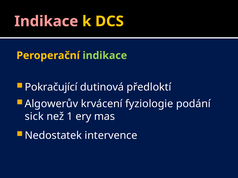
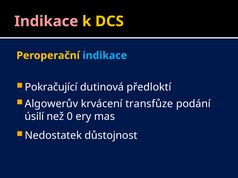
indikace at (105, 56) colour: light green -> light blue
fyziologie: fyziologie -> transfůze
sick: sick -> úsilí
1: 1 -> 0
intervence: intervence -> důstojnost
